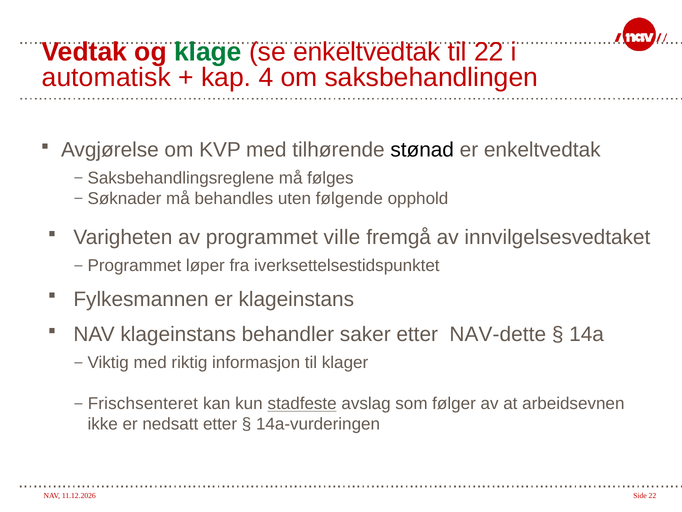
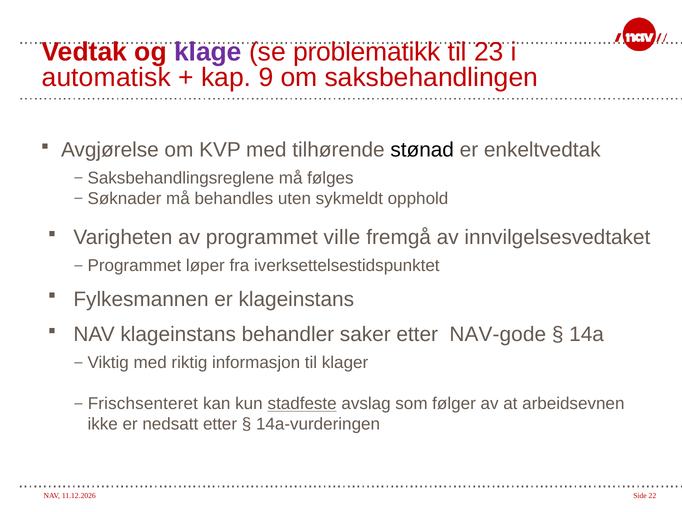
klage colour: green -> purple
se enkeltvedtak: enkeltvedtak -> problematikk
til 22: 22 -> 23
4: 4 -> 9
følgende: følgende -> sykmeldt
NAV-dette: NAV-dette -> NAV-gode
